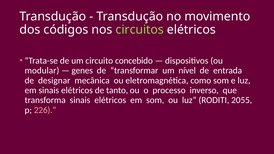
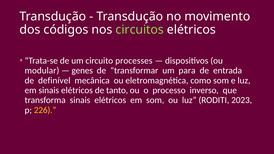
concebido: concebido -> processes
nível: nível -> para
designar: designar -> definível
2055: 2055 -> 2023
226 colour: pink -> yellow
